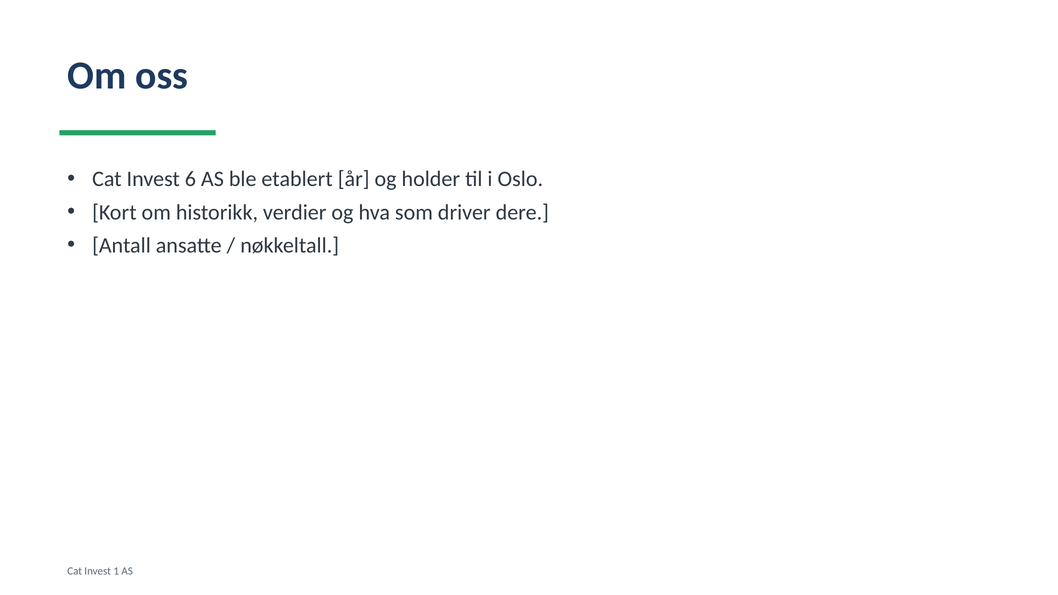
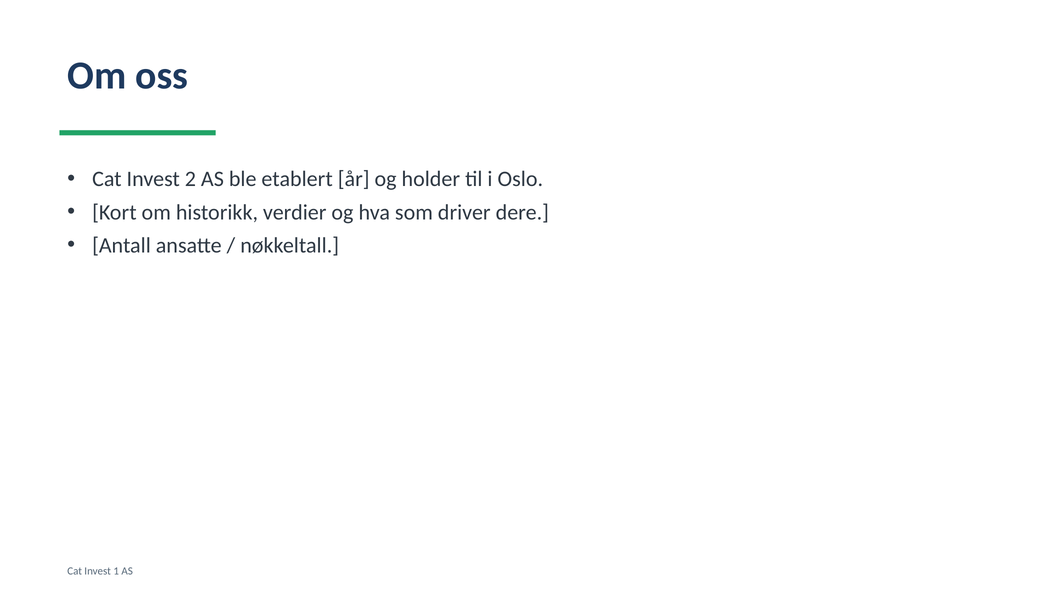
6: 6 -> 2
